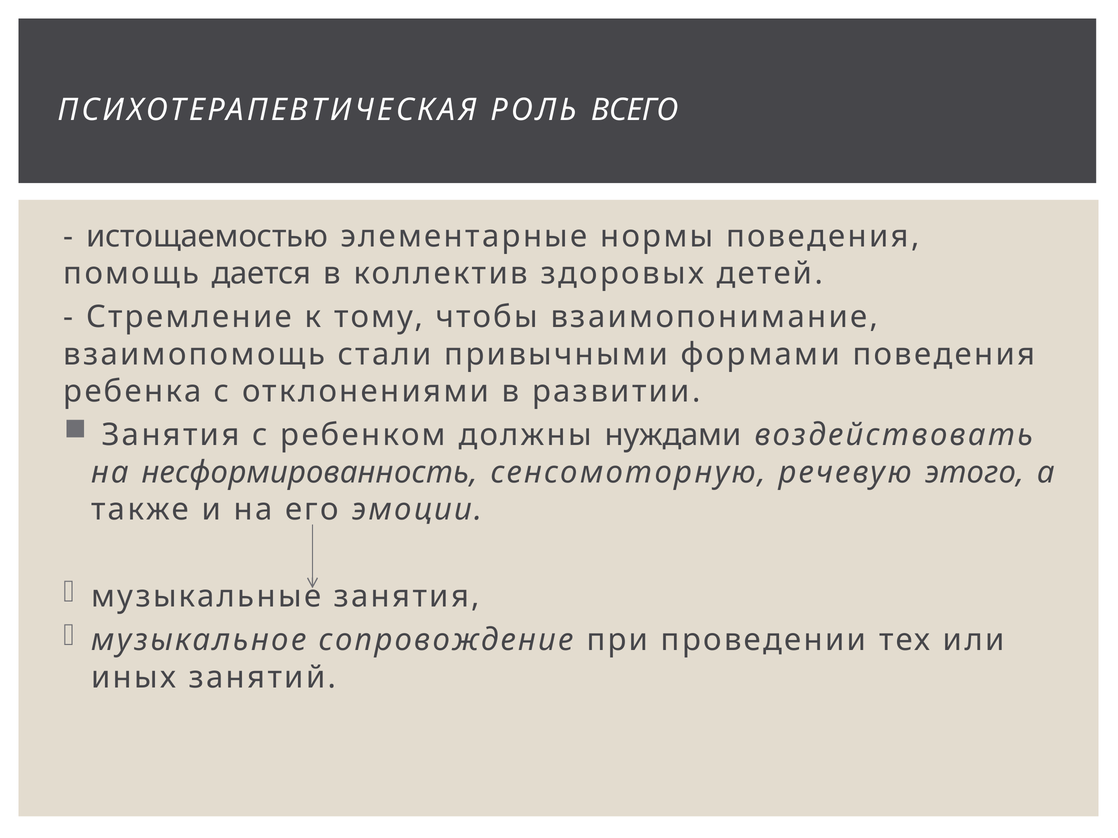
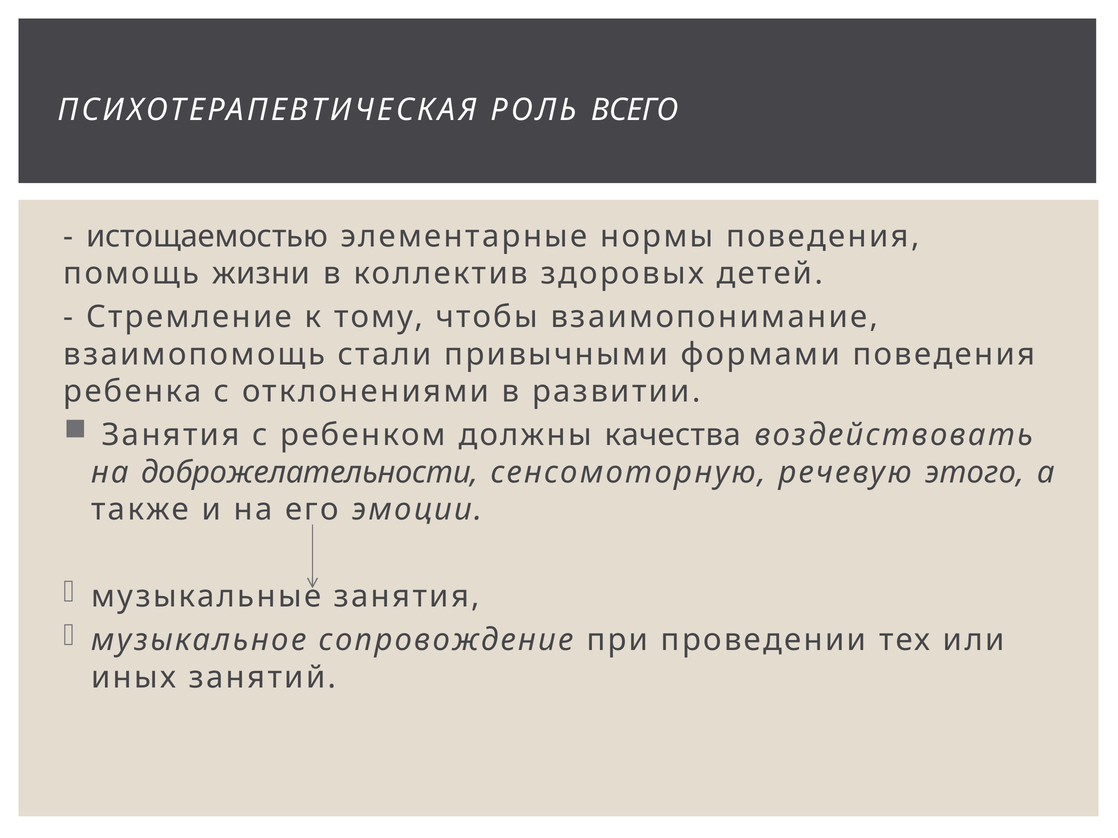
дается: дается -> жизни
нуждами: нуждами -> качества
несформированность: несформированность -> доброжелательности
